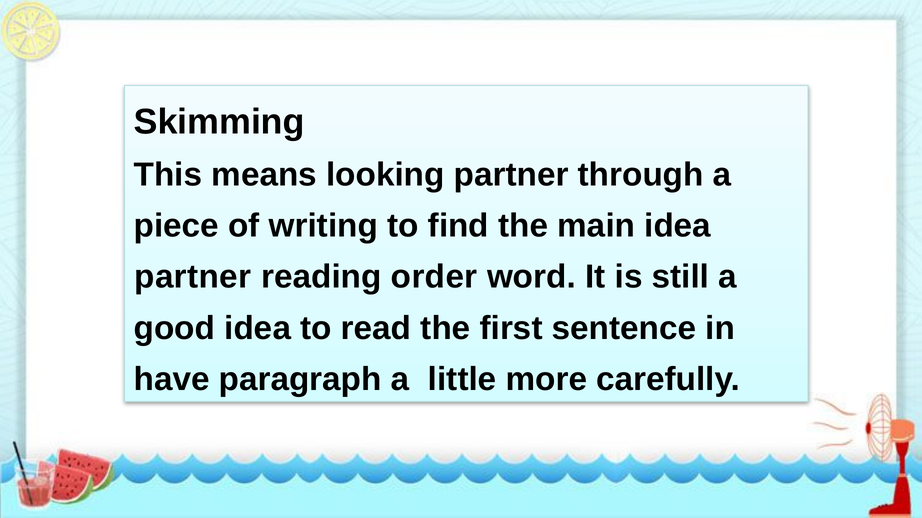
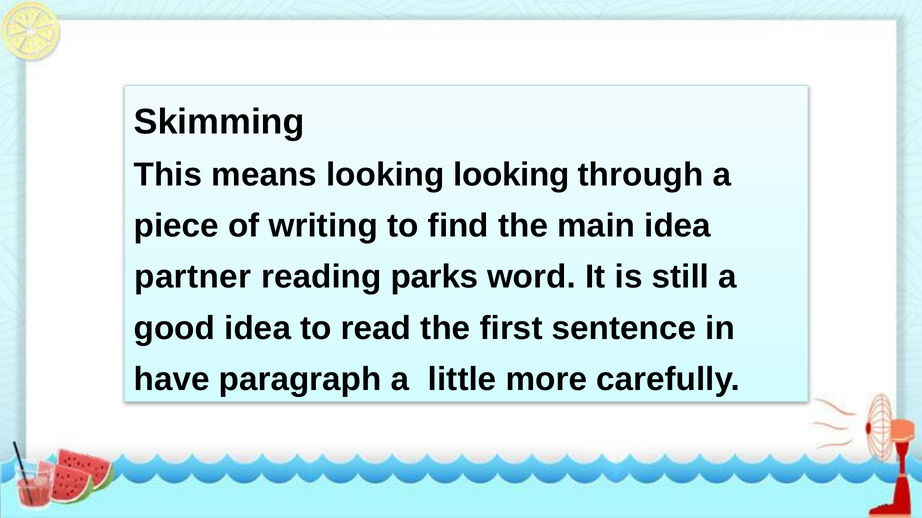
looking partner: partner -> looking
order: order -> parks
